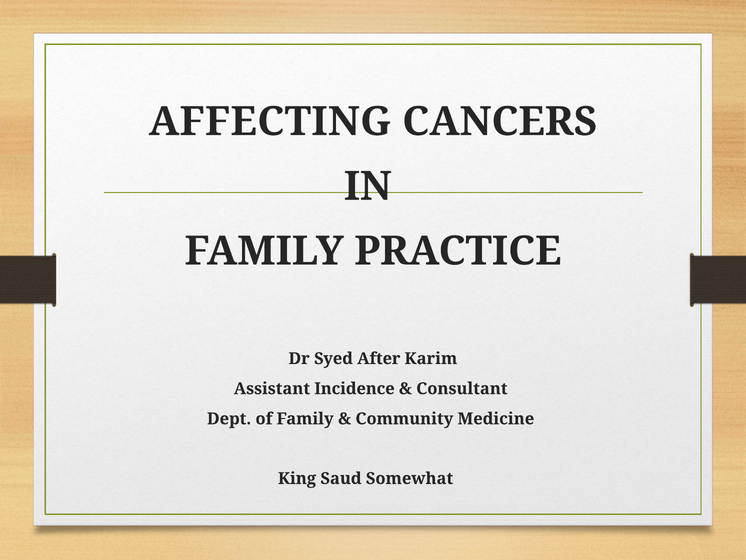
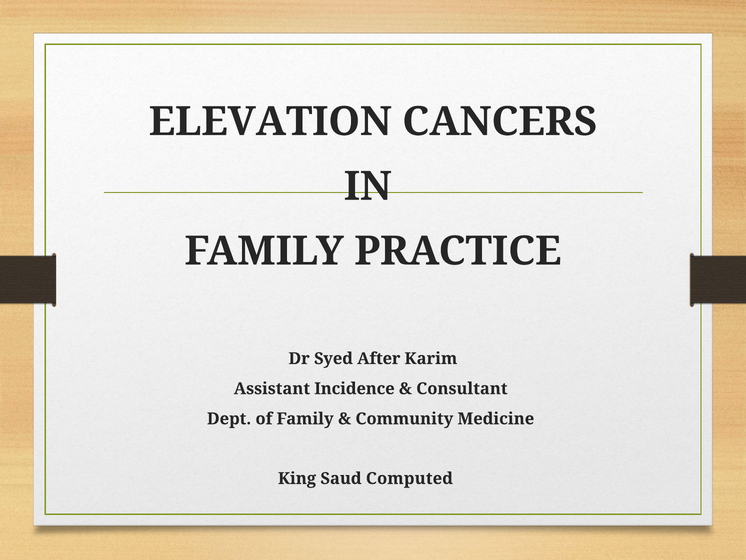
AFFECTING: AFFECTING -> ELEVATION
Somewhat: Somewhat -> Computed
